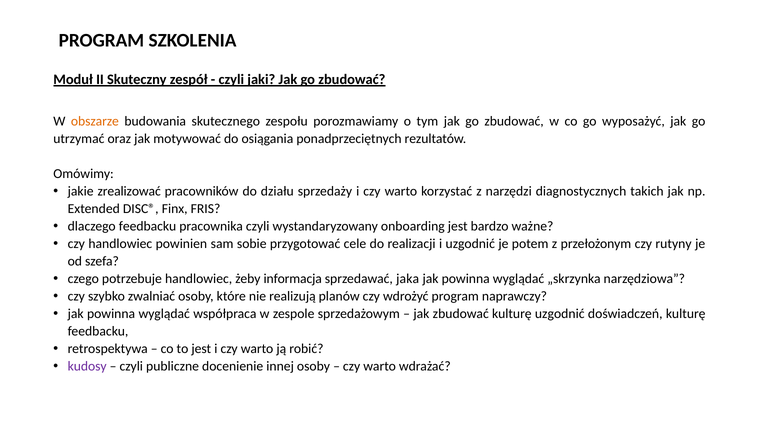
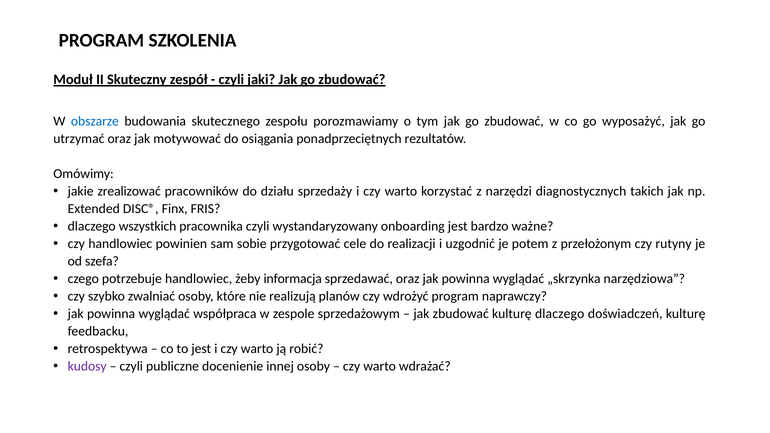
obszarze colour: orange -> blue
dlaczego feedbacku: feedbacku -> wszystkich
sprzedawać jaka: jaka -> oraz
kulturę uzgodnić: uzgodnić -> dlaczego
